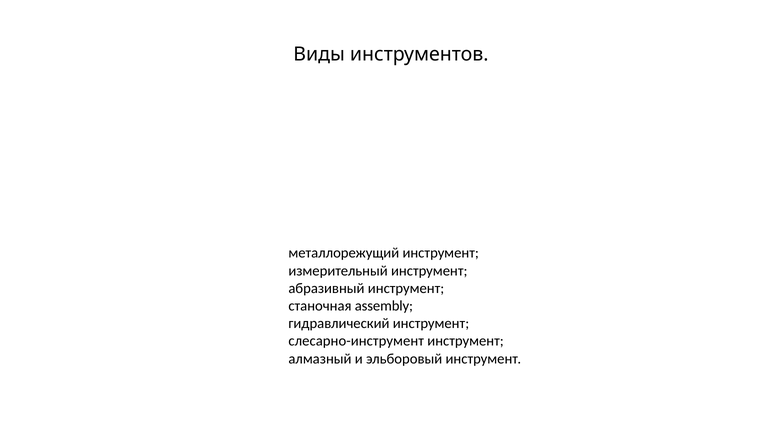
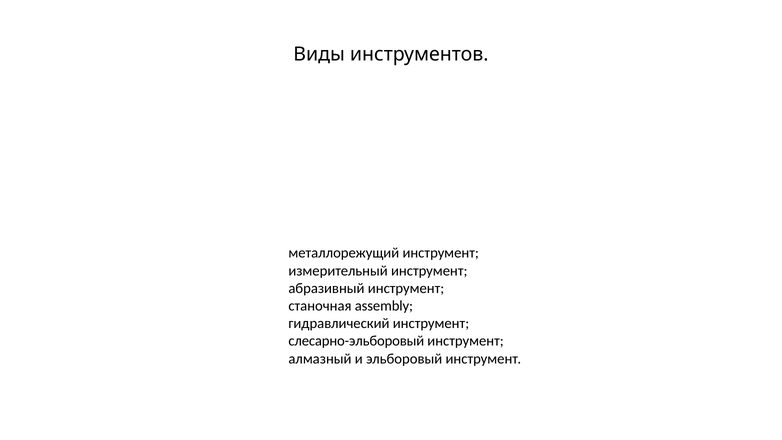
слесарно-инструмент: слесарно-инструмент -> слесарно-эльборовый
